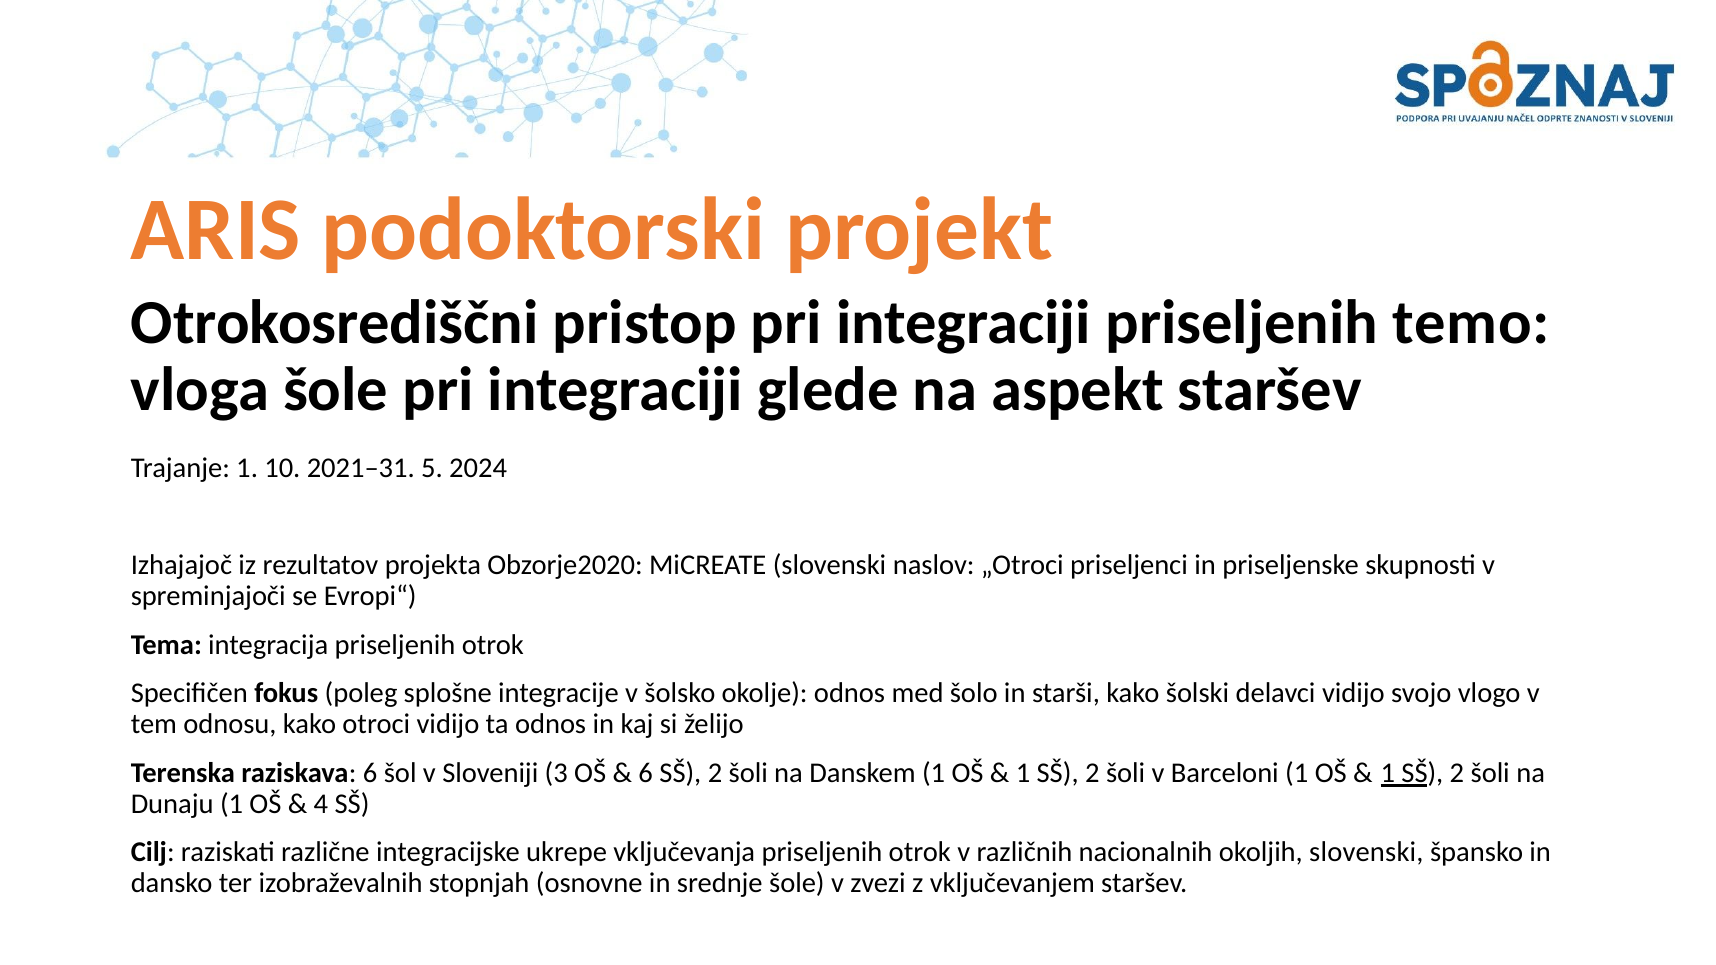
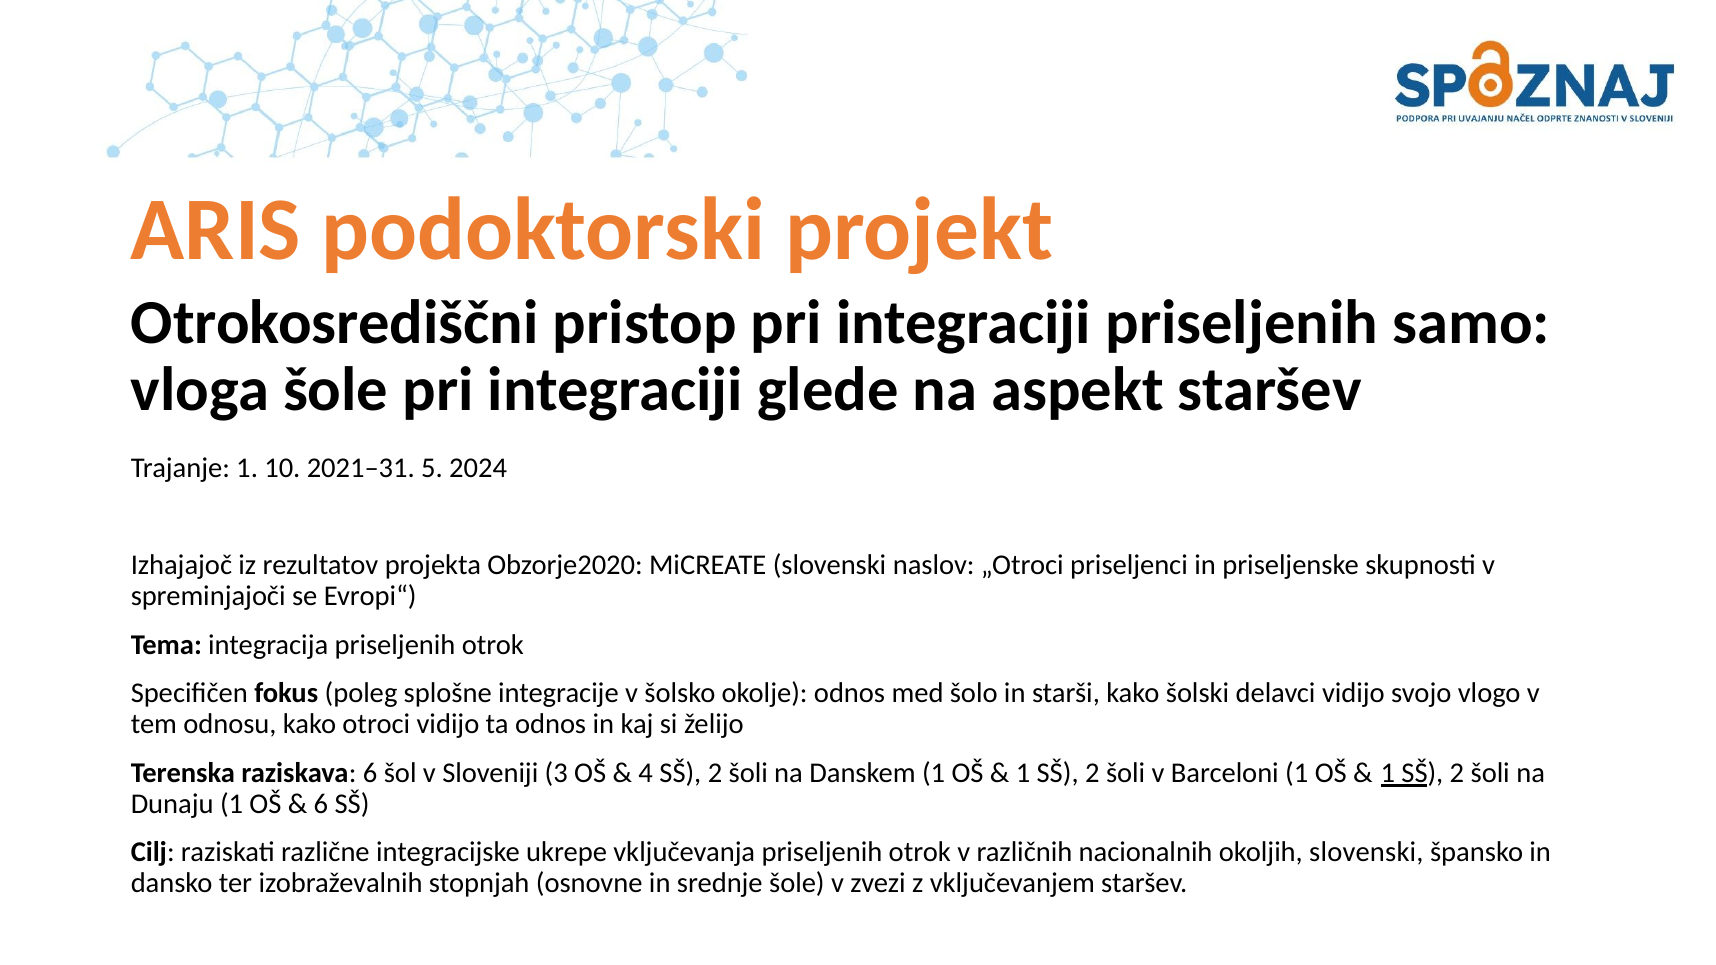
temo: temo -> samo
6 at (646, 773): 6 -> 4
4 at (321, 804): 4 -> 6
